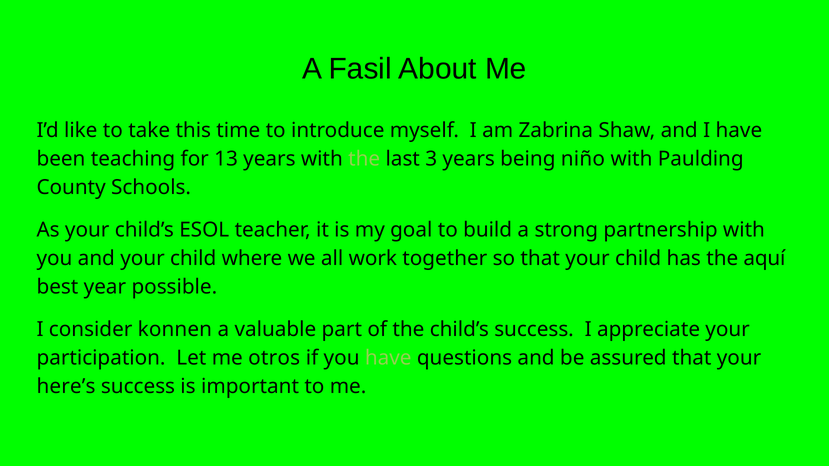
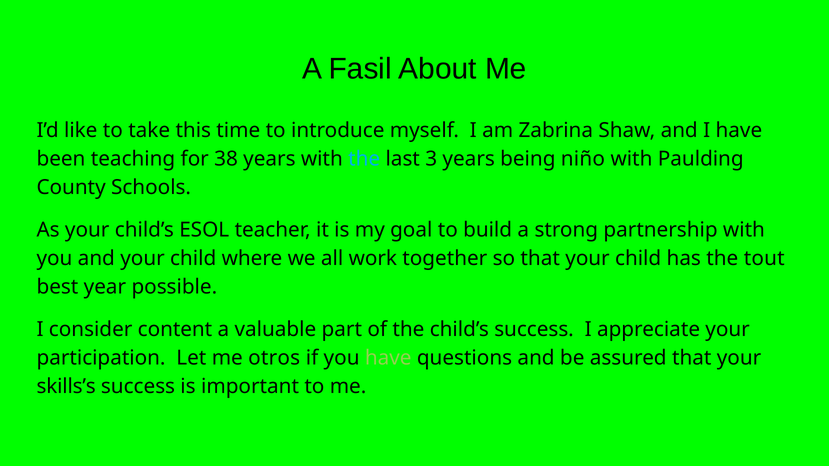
13: 13 -> 38
the at (364, 159) colour: light green -> light blue
aquí: aquí -> tout
konnen: konnen -> content
here’s: here’s -> skills’s
